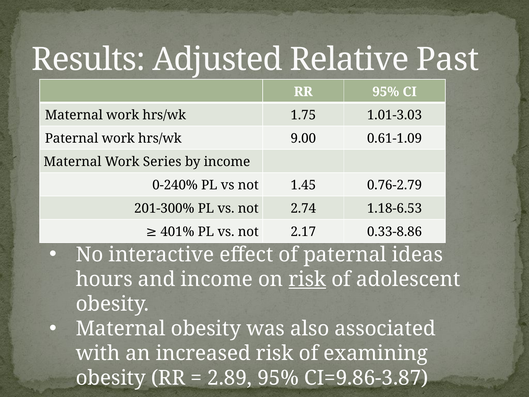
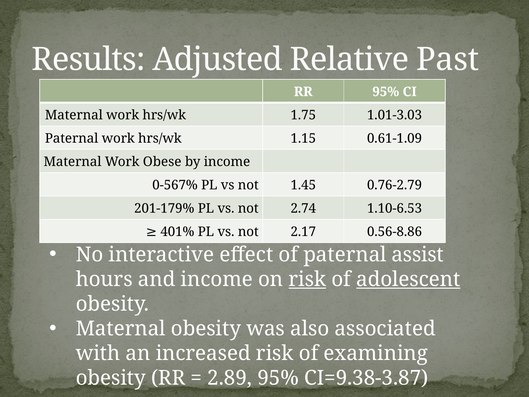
9.00: 9.00 -> 1.15
Series: Series -> Obese
0-240%: 0-240% -> 0-567%
201-300%: 201-300% -> 201-179%
1.18-6.53: 1.18-6.53 -> 1.10-6.53
0.33-8.86: 0.33-8.86 -> 0.56-8.86
ideas: ideas -> assist
adolescent underline: none -> present
CI=9.86-3.87: CI=9.86-3.87 -> CI=9.38-3.87
